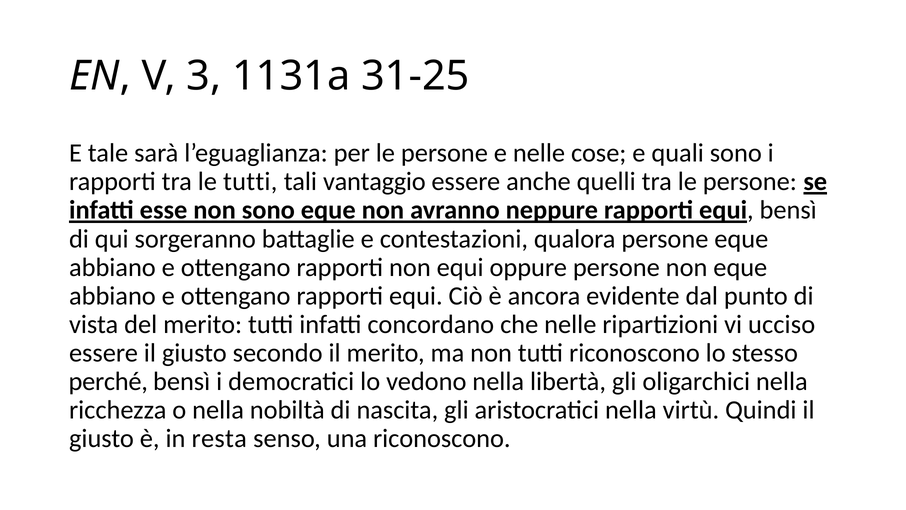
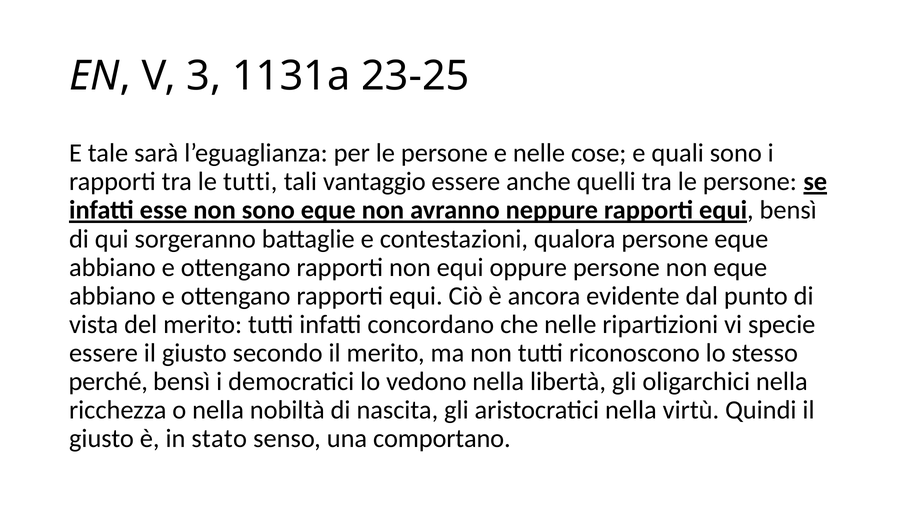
31-25: 31-25 -> 23-25
ucciso: ucciso -> specie
resta: resta -> stato
una riconoscono: riconoscono -> comportano
